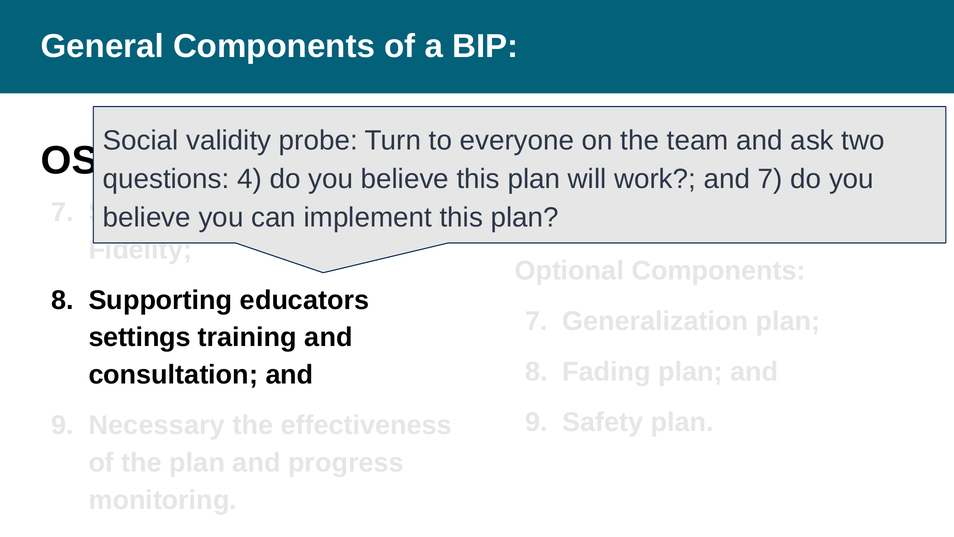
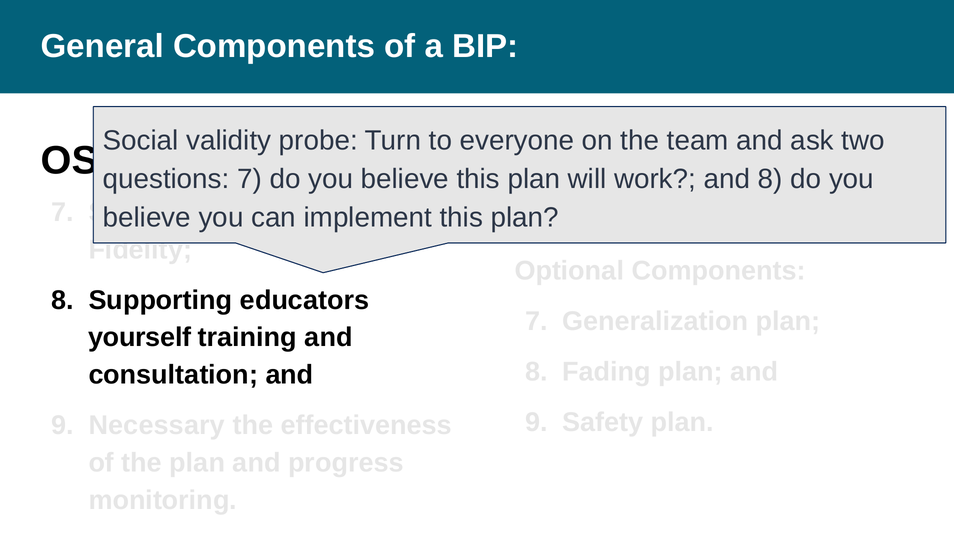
questions 4: 4 -> 7
and 7: 7 -> 8
settings: settings -> yourself
